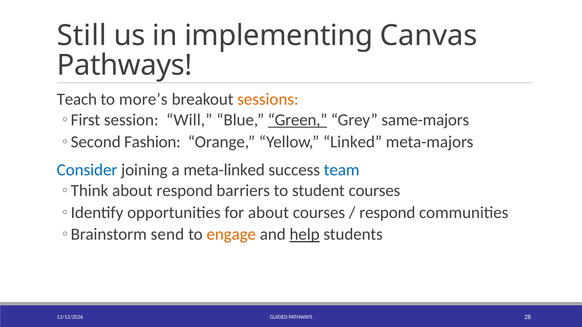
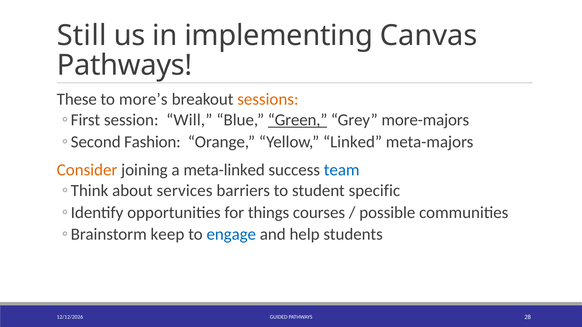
Teach: Teach -> These
same-majors: same-majors -> more-majors
Consider colour: blue -> orange
about respond: respond -> services
student courses: courses -> specific
for about: about -> things
respond at (387, 213): respond -> possible
send: send -> keep
engage colour: orange -> blue
help underline: present -> none
